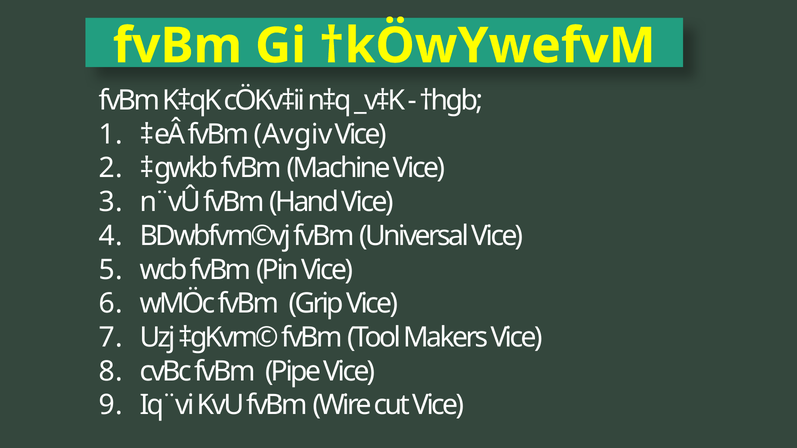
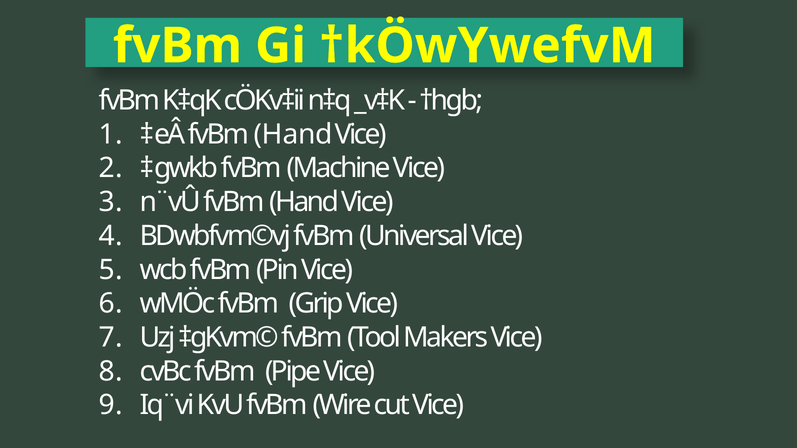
‡eÂ fvBm Avgiv: Avgiv -> Hand
